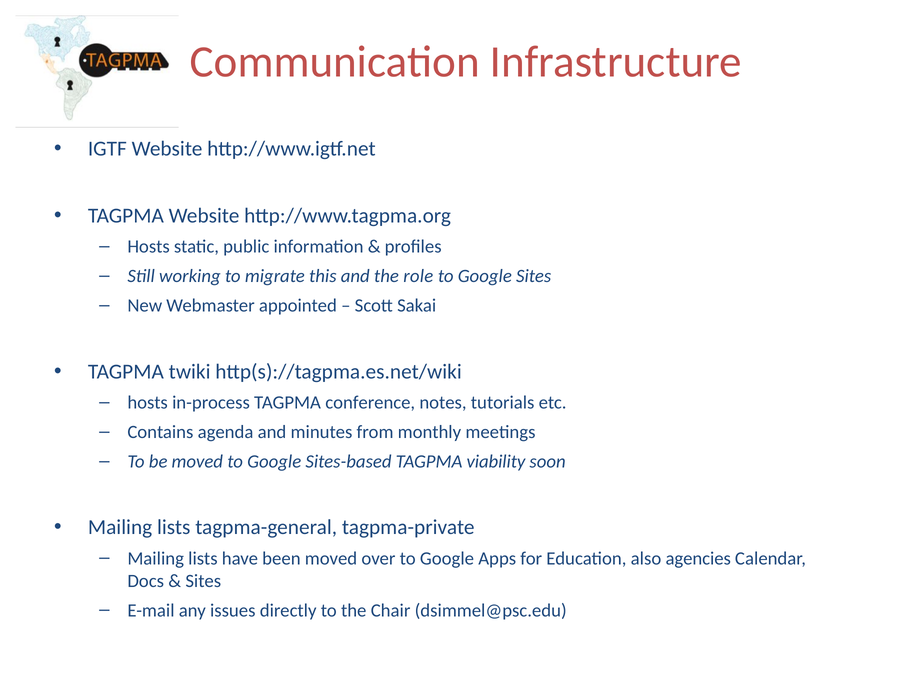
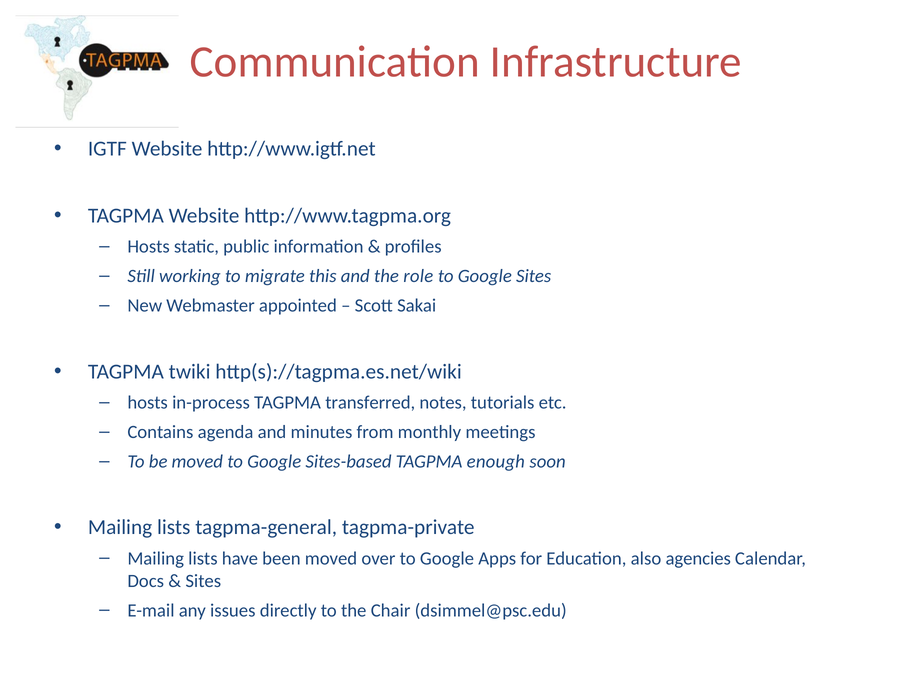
conference: conference -> transferred
viability: viability -> enough
